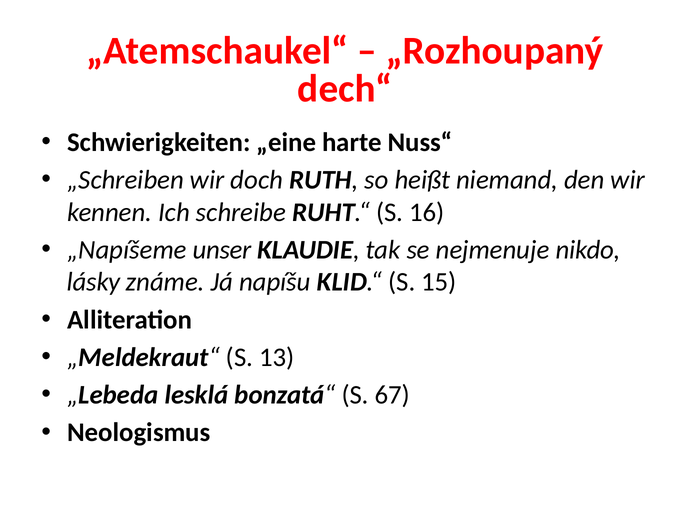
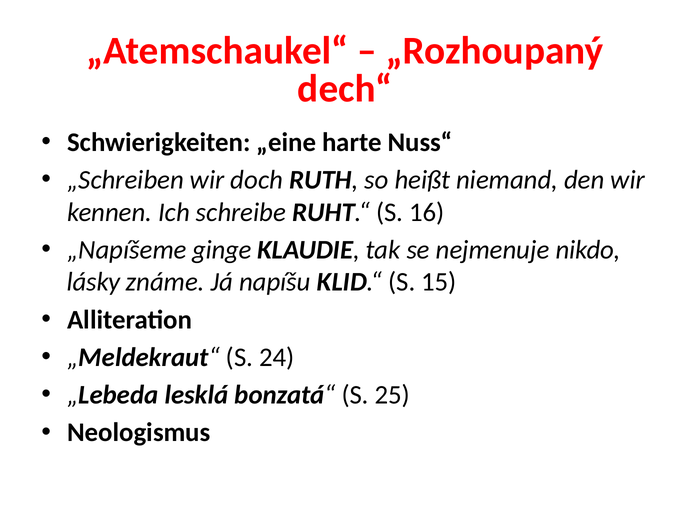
unser: unser -> ginge
13: 13 -> 24
67: 67 -> 25
